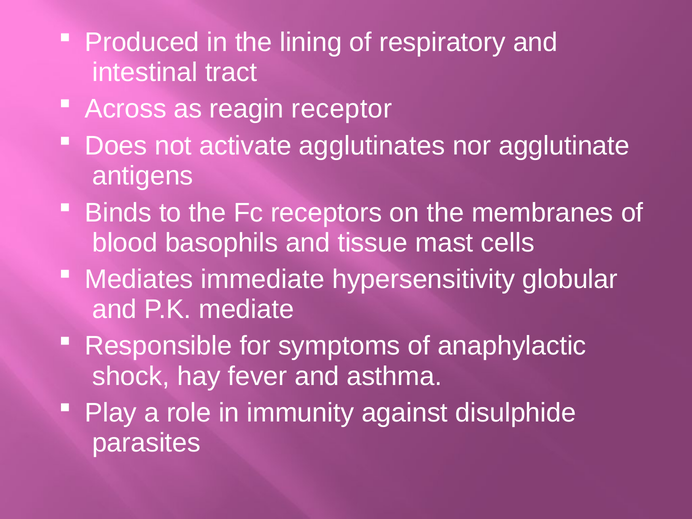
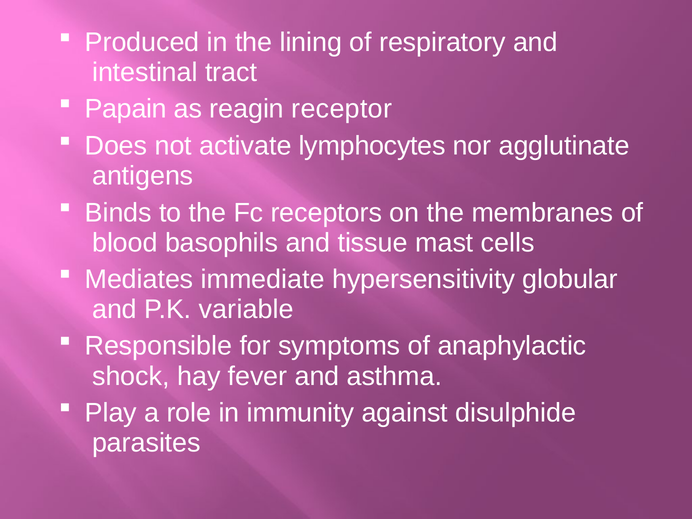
Across: Across -> Papain
agglutinates: agglutinates -> lymphocytes
mediate: mediate -> variable
